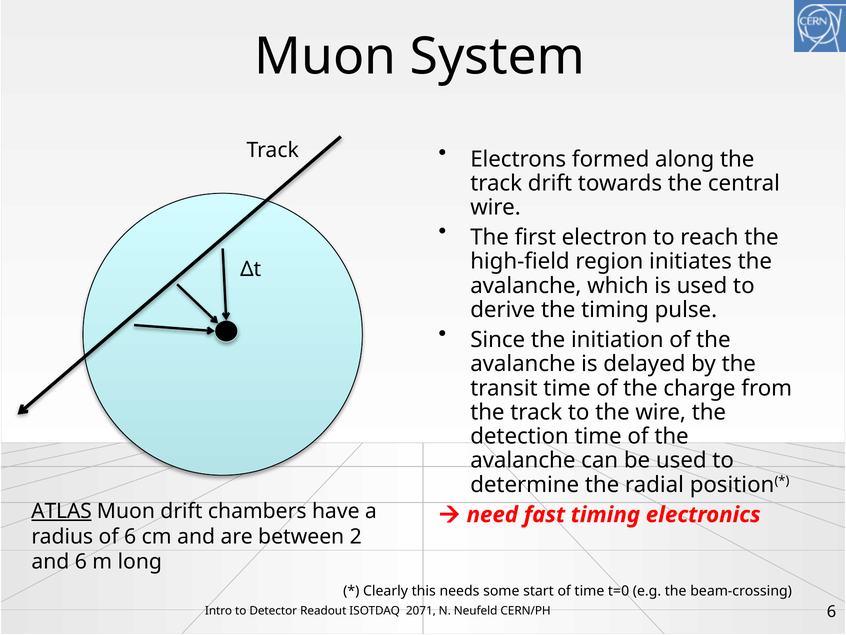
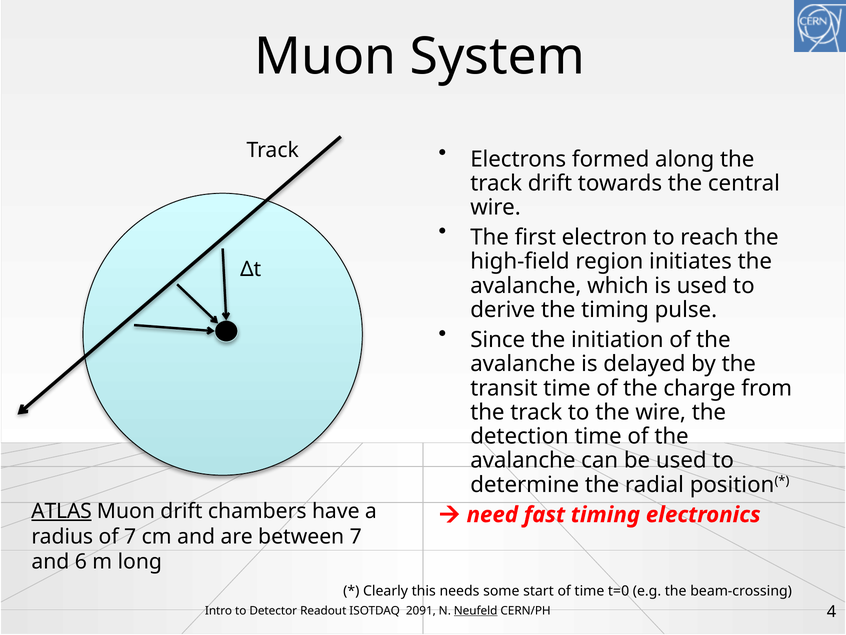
of 6: 6 -> 7
between 2: 2 -> 7
2071: 2071 -> 2091
Neufeld underline: none -> present
CERN/PH 6: 6 -> 4
